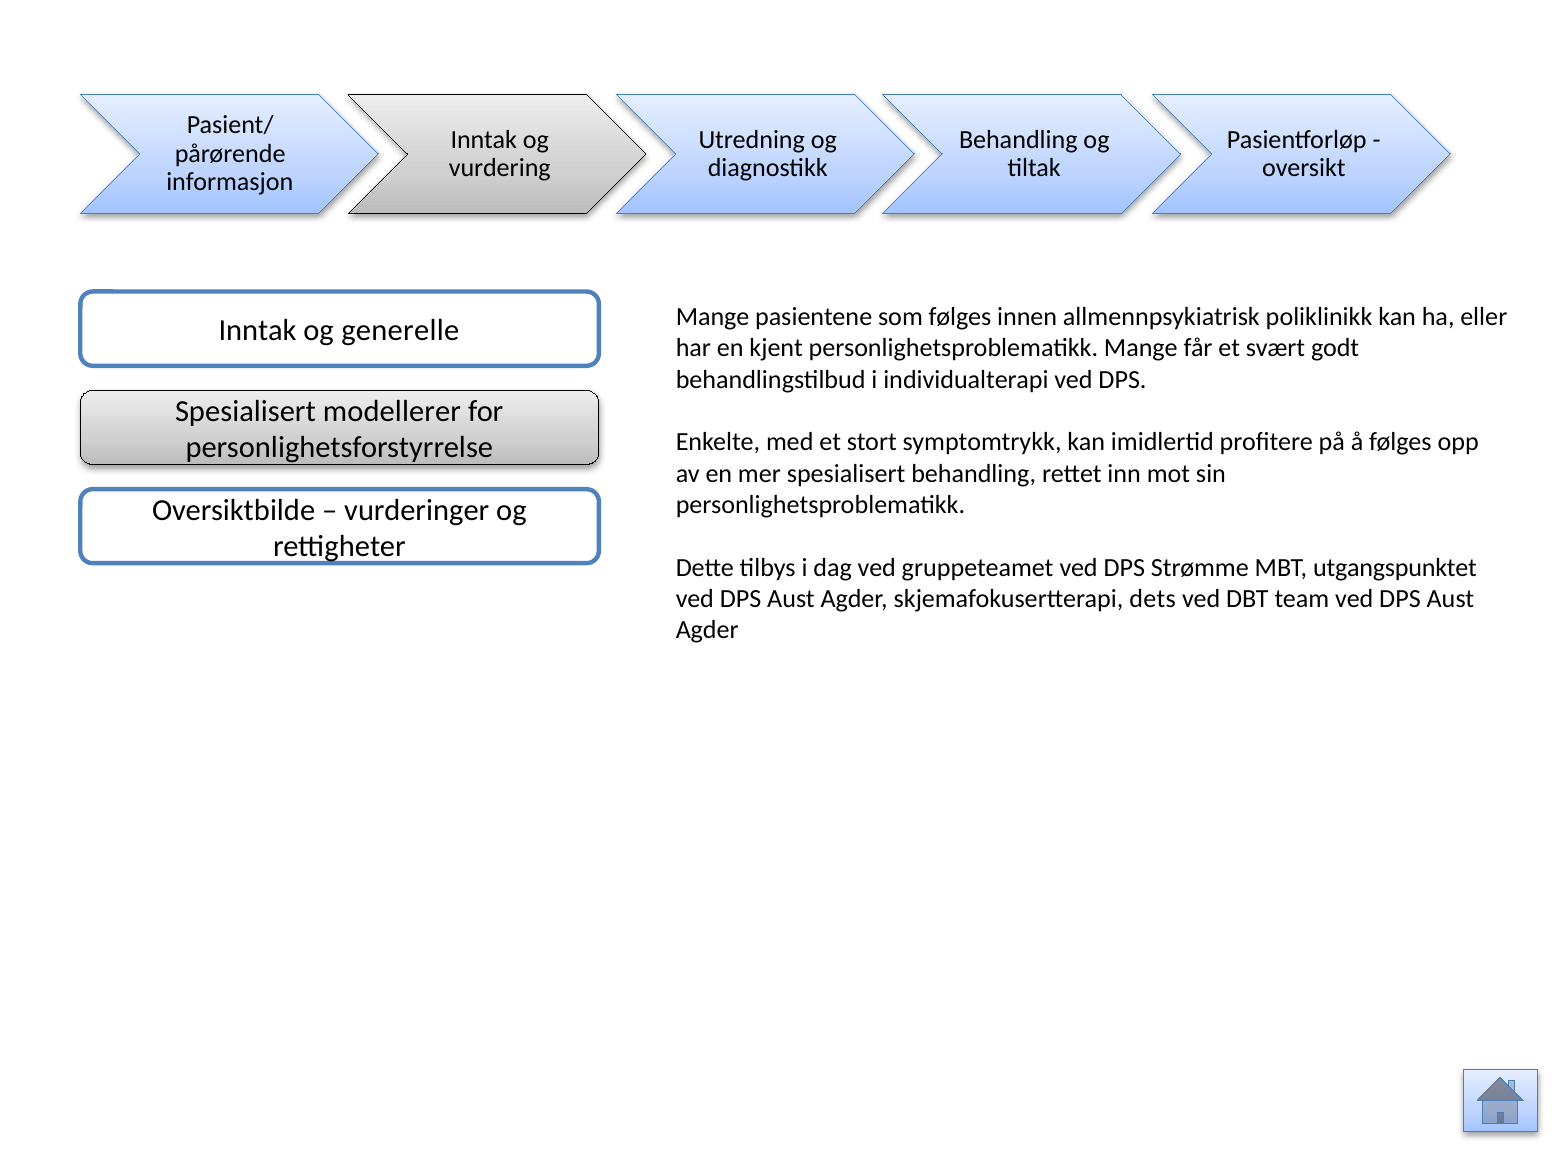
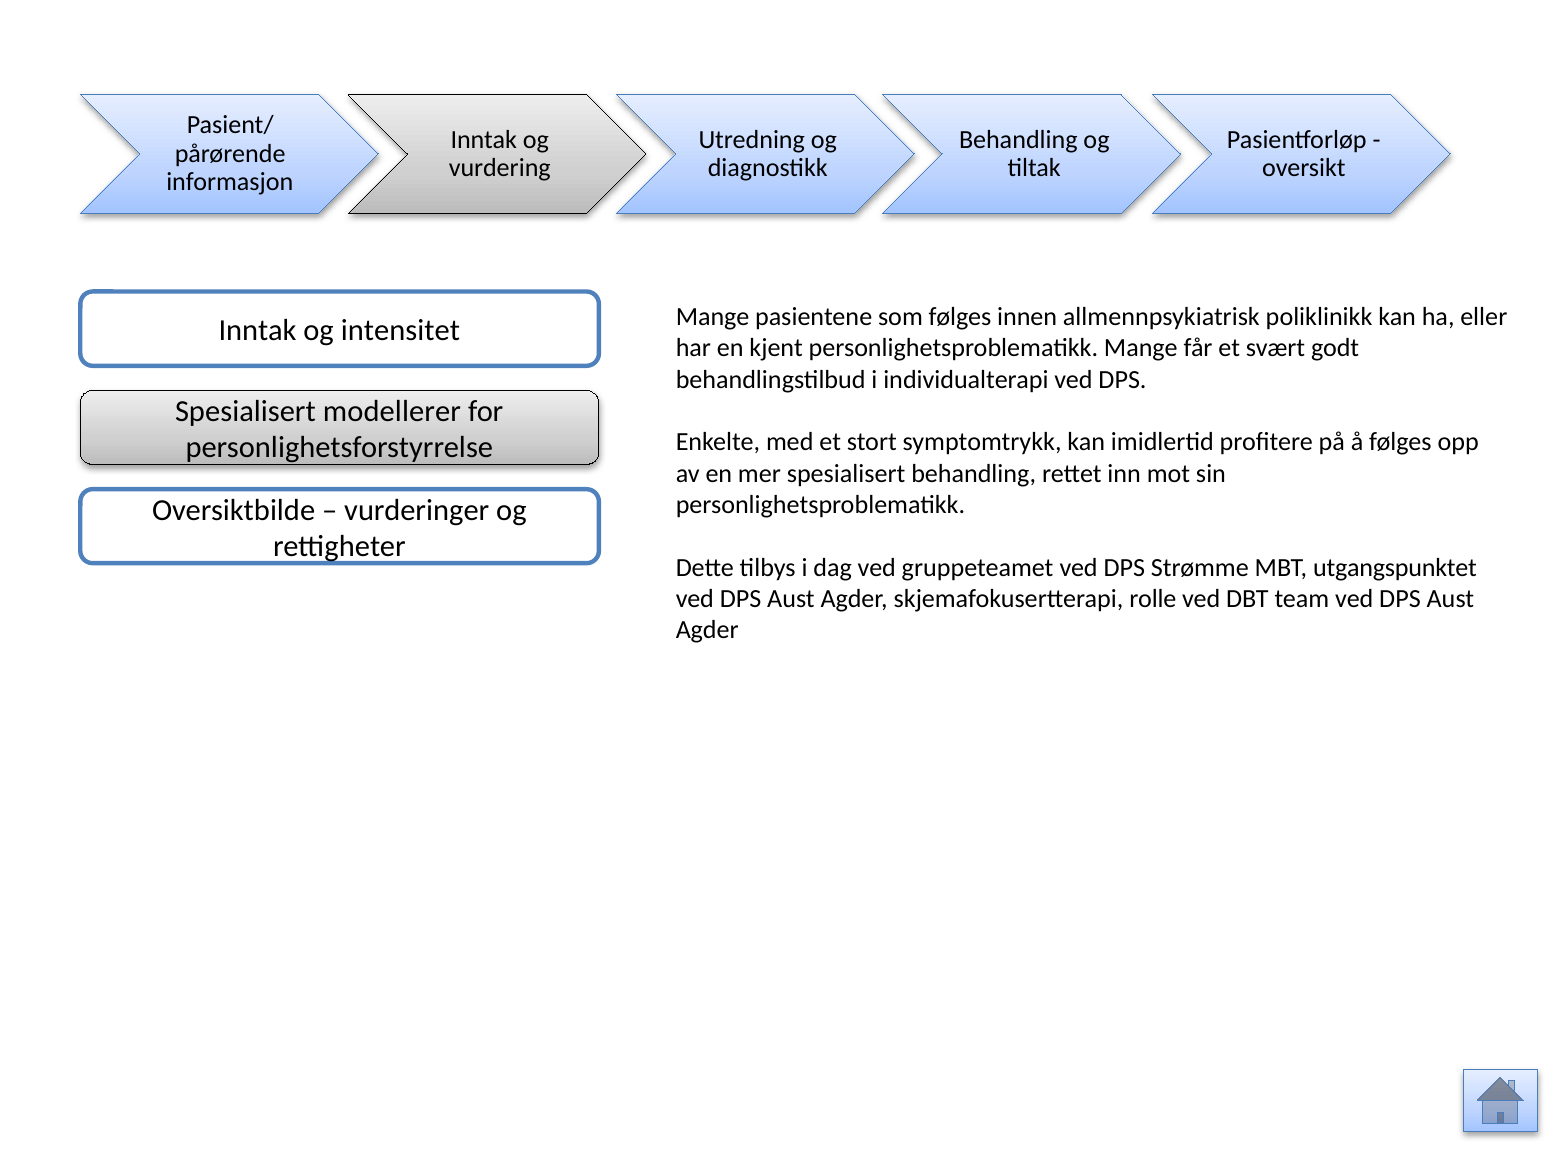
generelle: generelle -> intensitet
dets: dets -> rolle
